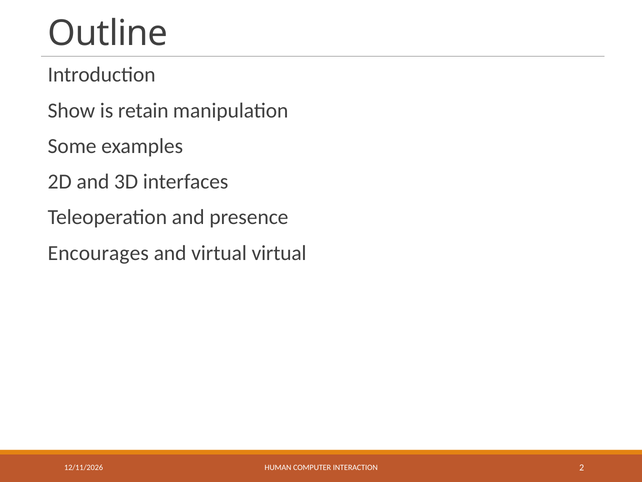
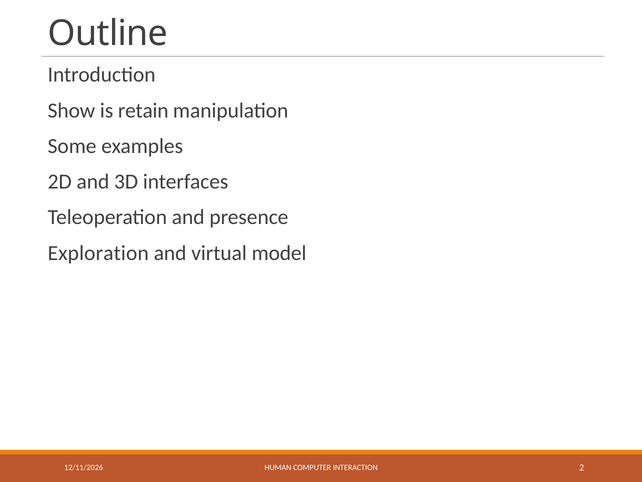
Encourages: Encourages -> Exploration
virtual virtual: virtual -> model
